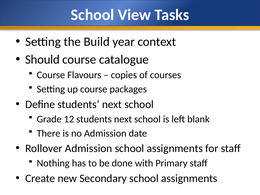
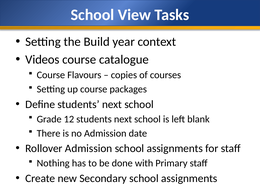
Should: Should -> Videos
